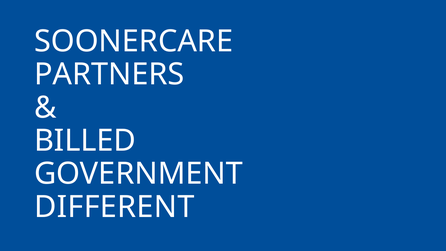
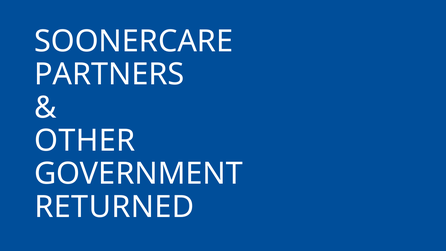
BILLED: BILLED -> OTHER
DIFFERENT: DIFFERENT -> RETURNED
